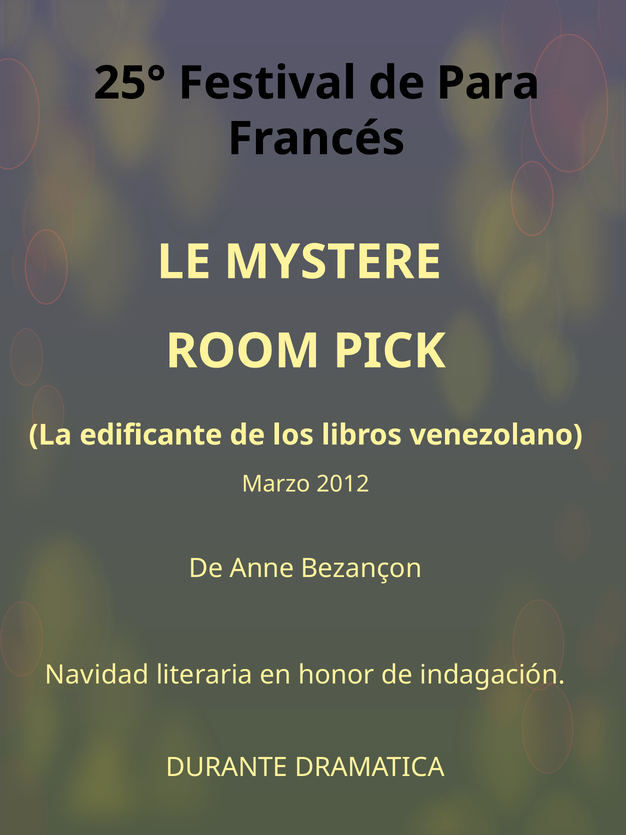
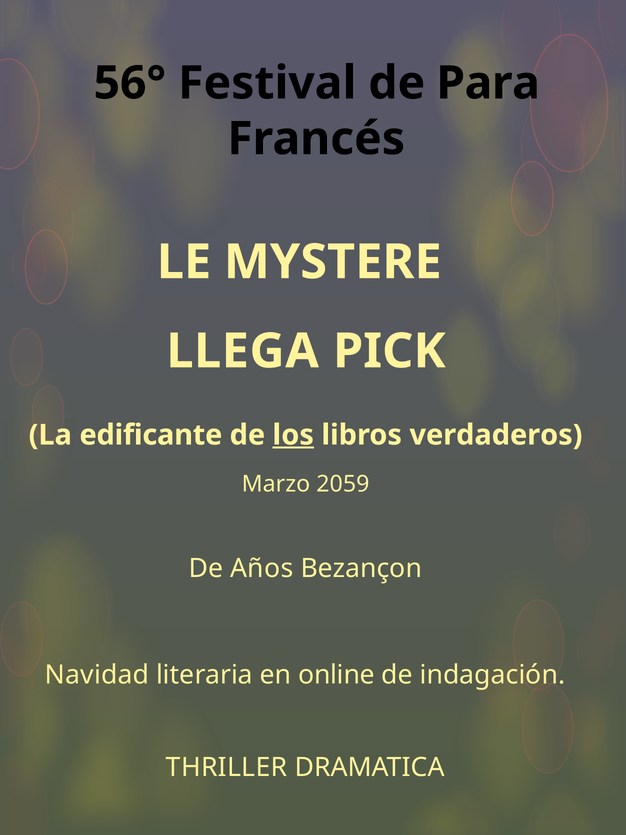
25°: 25° -> 56°
ROOM: ROOM -> LLEGA
los underline: none -> present
venezolano: venezolano -> verdaderos
2012: 2012 -> 2059
Anne: Anne -> Años
honor: honor -> online
DURANTE: DURANTE -> THRILLER
